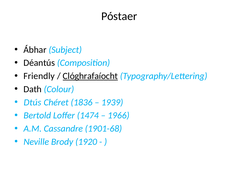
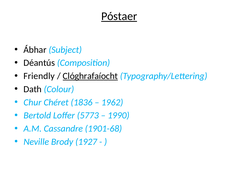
Póstaer underline: none -> present
Dtús: Dtús -> Chur
1939: 1939 -> 1962
1474: 1474 -> 5773
1966: 1966 -> 1990
1920: 1920 -> 1927
